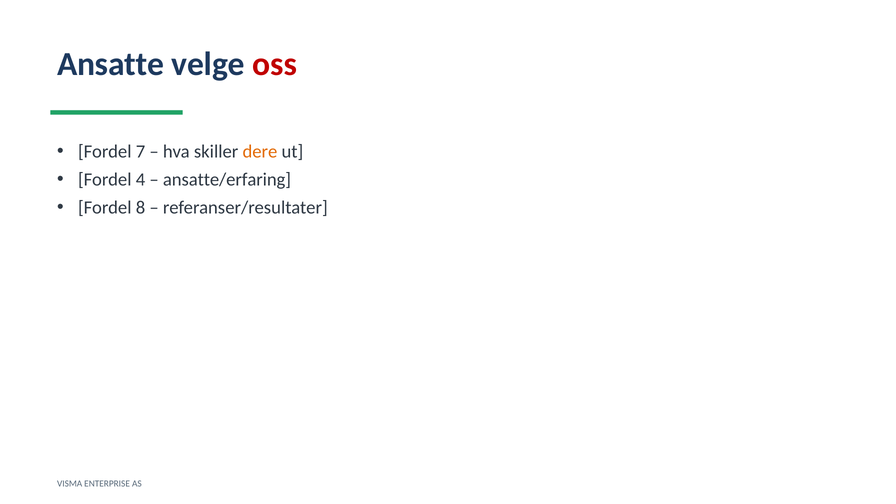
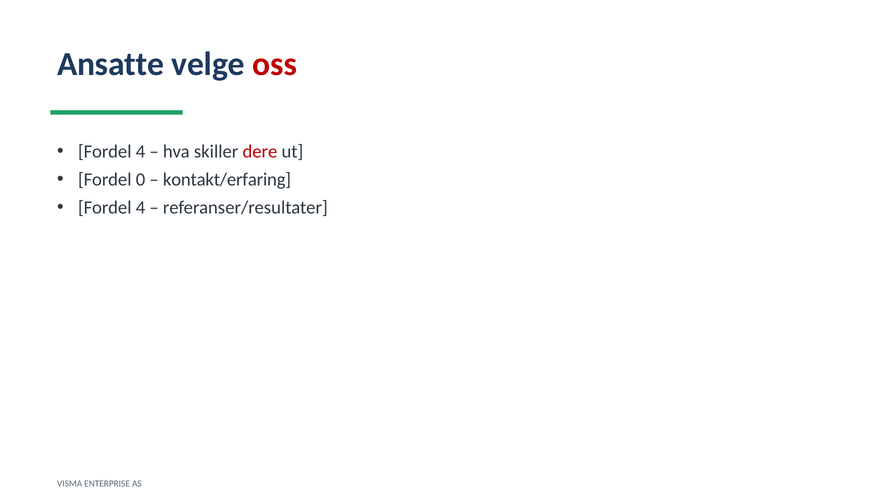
7 at (141, 152): 7 -> 4
dere colour: orange -> red
4: 4 -> 0
ansatte/erfaring: ansatte/erfaring -> kontakt/erfaring
8 at (141, 208): 8 -> 4
